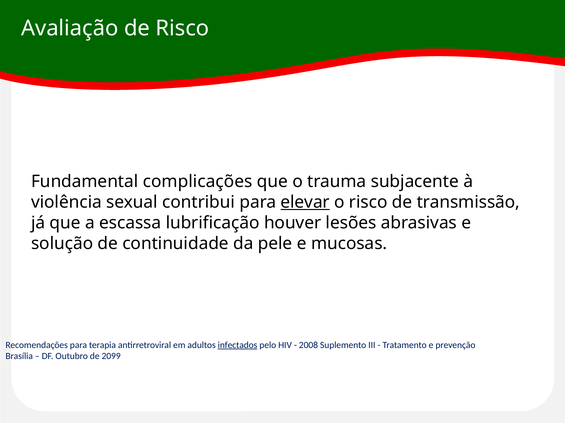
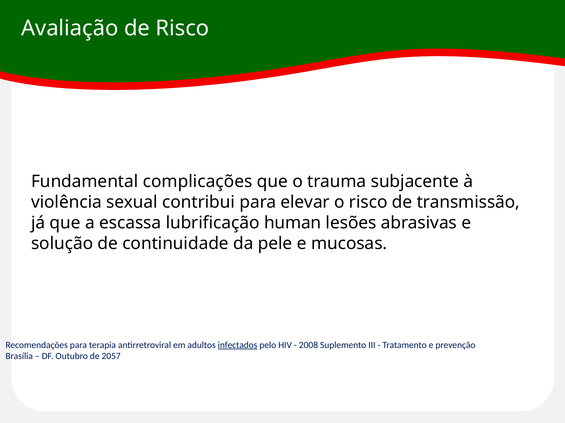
elevar underline: present -> none
houver: houver -> human
2099: 2099 -> 2057
